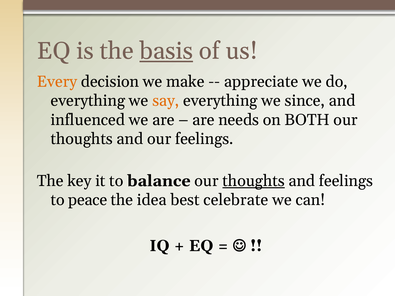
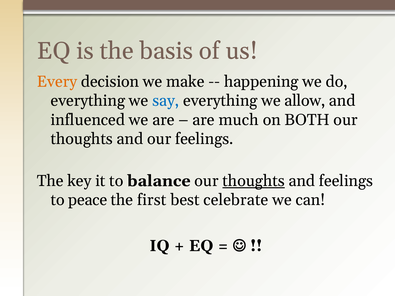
basis underline: present -> none
appreciate: appreciate -> happening
say colour: orange -> blue
since: since -> allow
needs: needs -> much
idea: idea -> first
